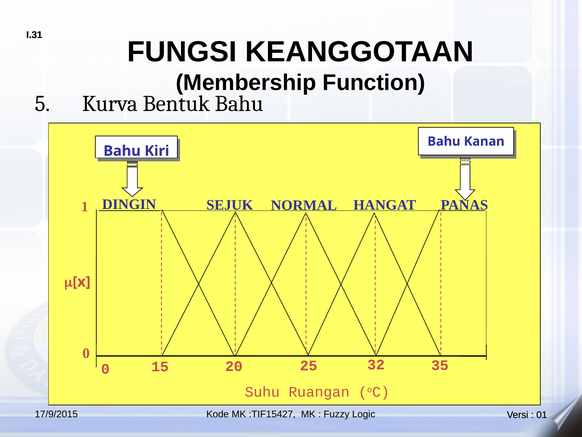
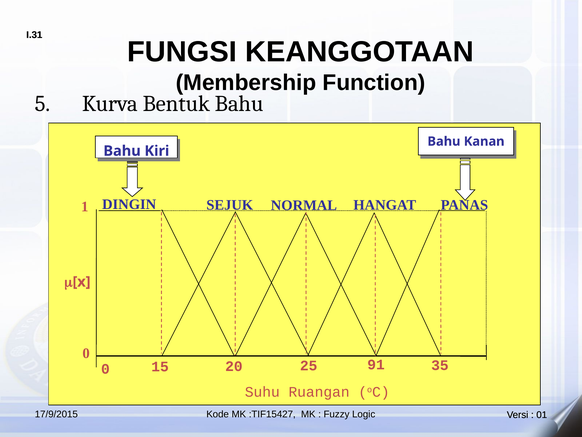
32: 32 -> 91
